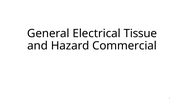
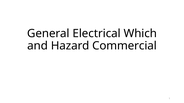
Tissue: Tissue -> Which
